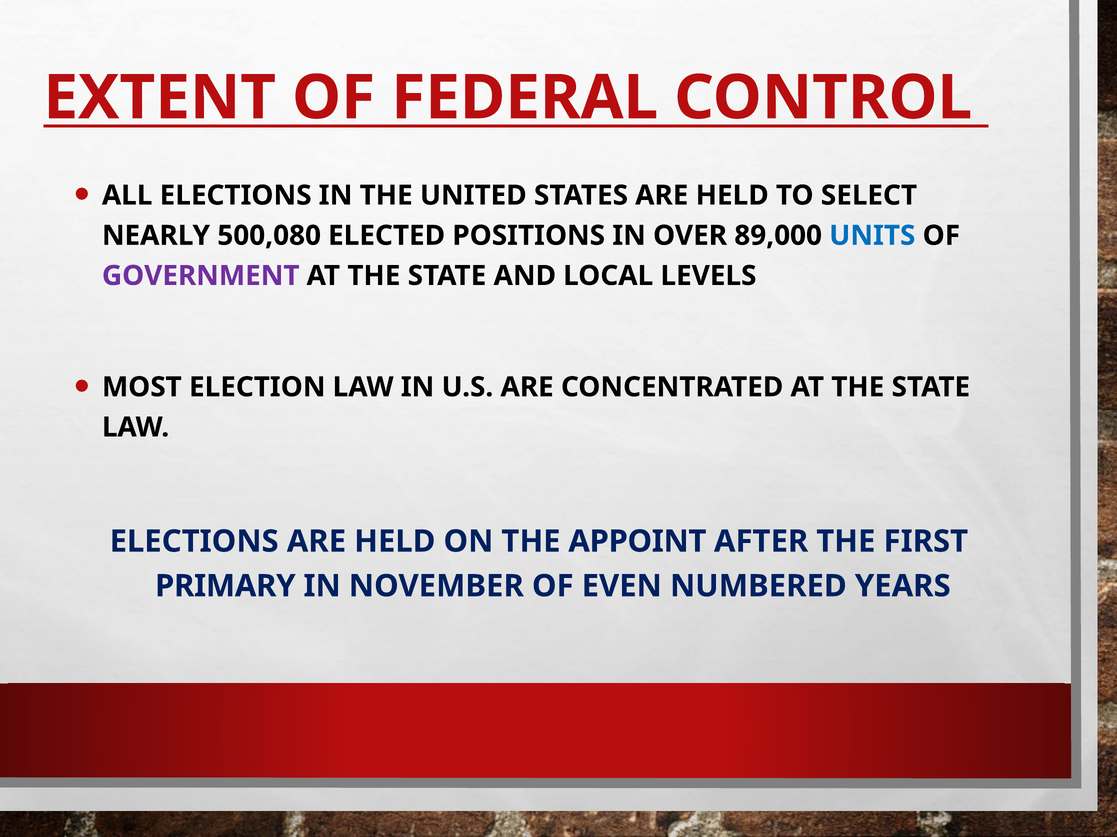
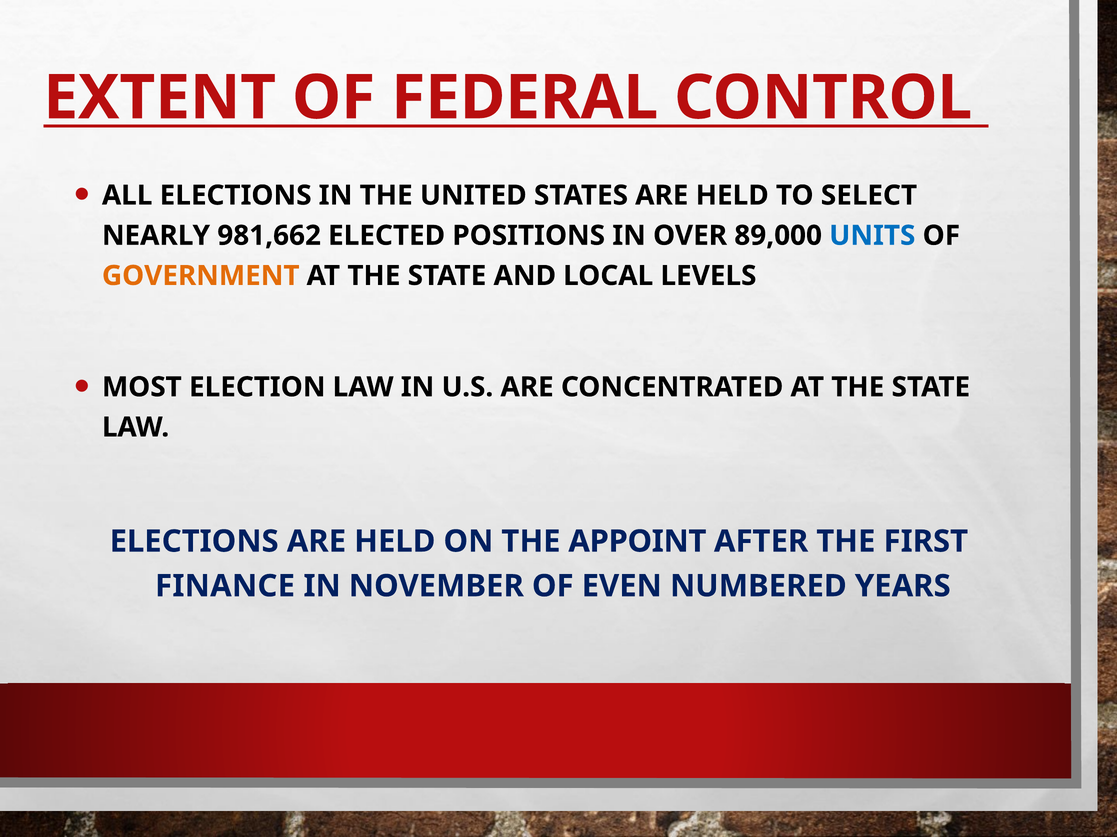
500,080: 500,080 -> 981,662
GOVERNMENT colour: purple -> orange
PRIMARY: PRIMARY -> FINANCE
